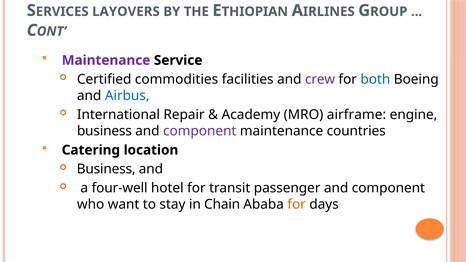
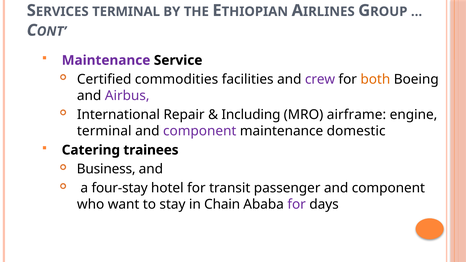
LAYOVERS at (126, 12): LAYOVERS -> TERMINAL
both colour: blue -> orange
Airbus colour: blue -> purple
Academy: Academy -> Including
business at (104, 131): business -> terminal
countries: countries -> domestic
location: location -> trainees
four-well: four-well -> four-stay
for at (297, 205) colour: orange -> purple
